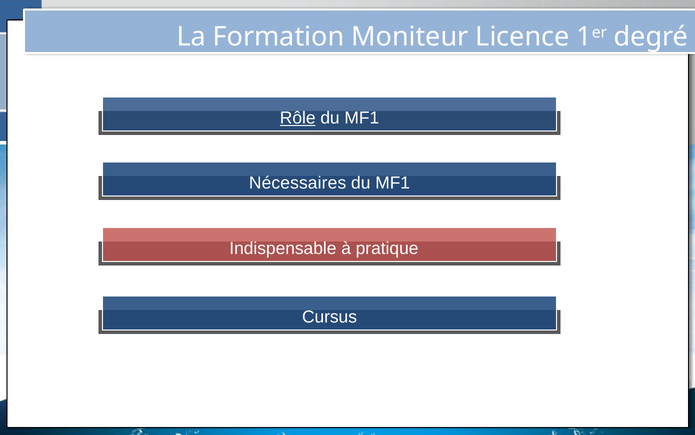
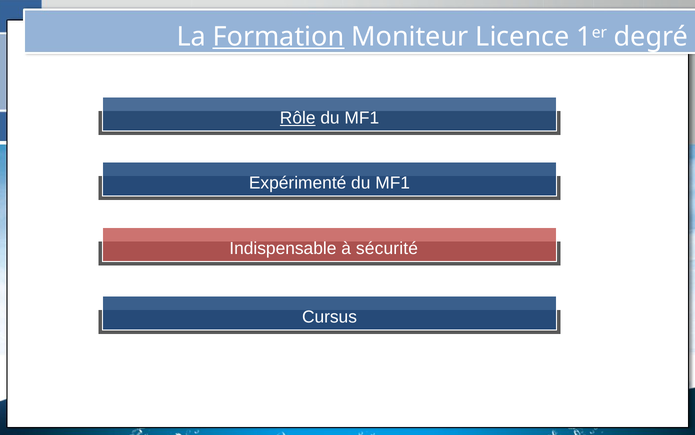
Formation underline: none -> present
Nécessaires: Nécessaires -> Expérimenté
pratique: pratique -> sécurité
